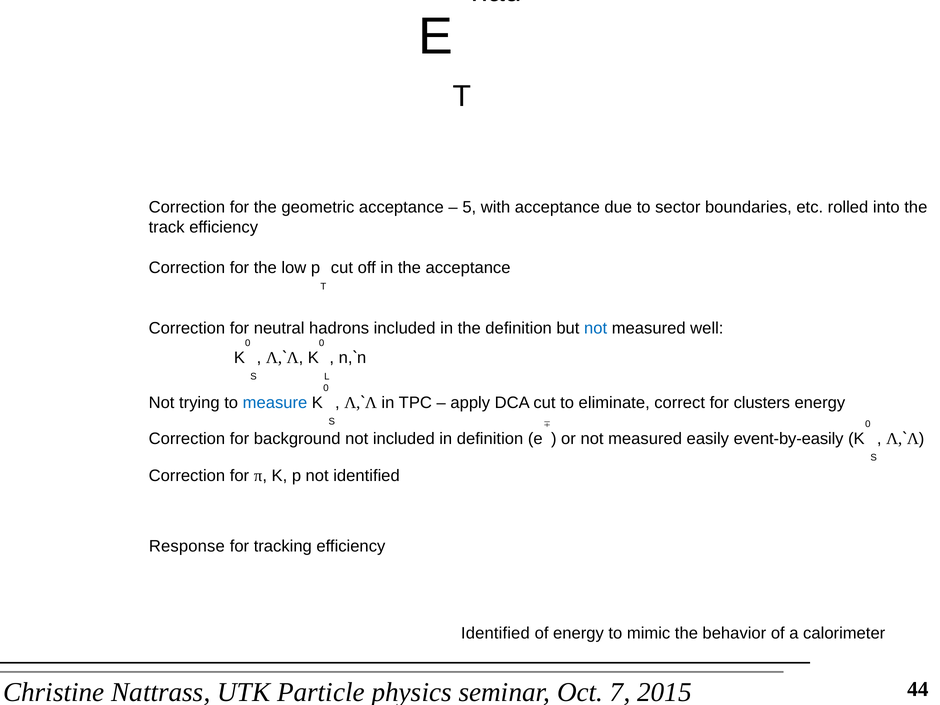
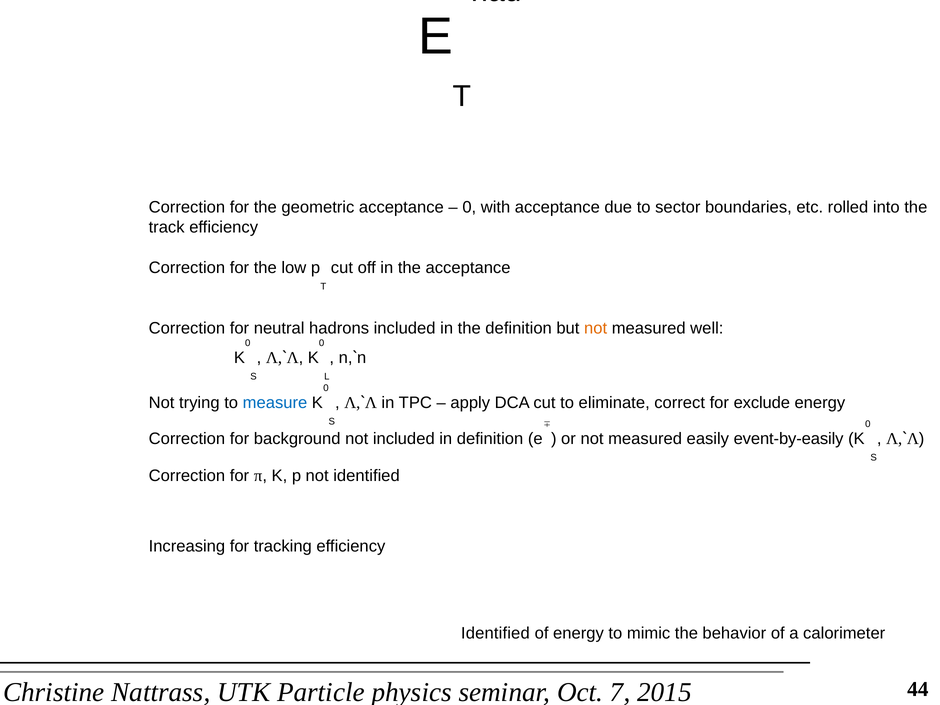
5 at (469, 207): 5 -> 0
not at (596, 328) colour: blue -> orange
clusters: clusters -> exclude
Response: Response -> Increasing
